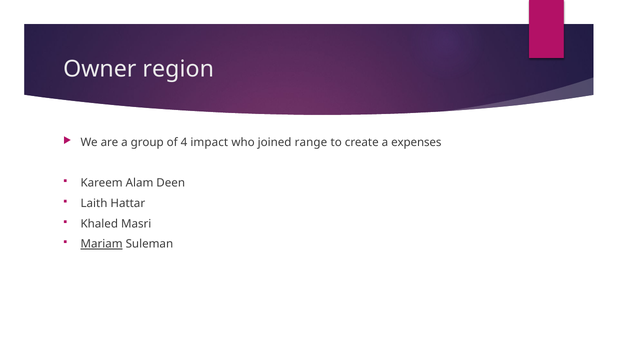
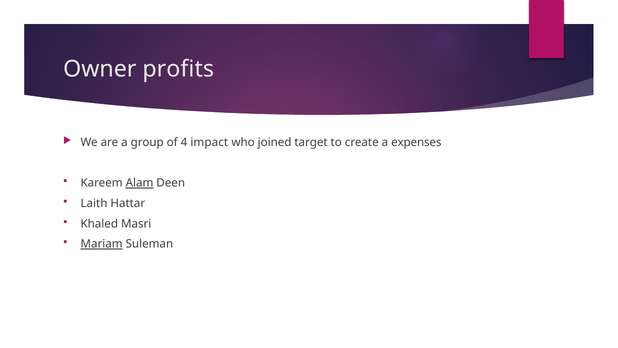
region: region -> profits
range: range -> target
Alam underline: none -> present
